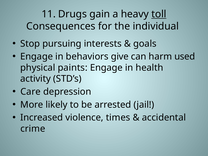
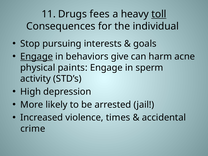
gain: gain -> fees
Engage at (37, 57) underline: none -> present
used: used -> acne
health: health -> sperm
Care: Care -> High
